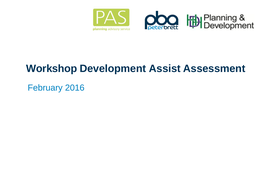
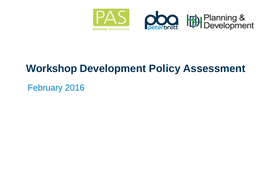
Assist: Assist -> Policy
